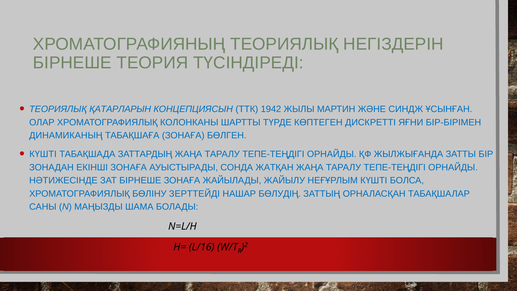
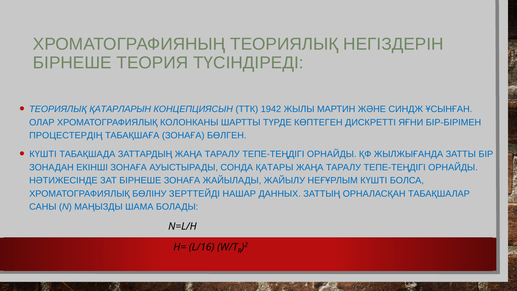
ДИНАМИКАНЫҢ: ДИНАМИКАНЫҢ -> ПРОЦЕСТЕРДІҢ
ЖАТҚАН: ЖАТҚАН -> ҚАТАРЫ
БӨЛУДІҢ: БӨЛУДІҢ -> ДАННЫХ
